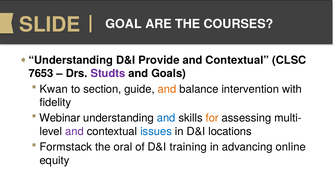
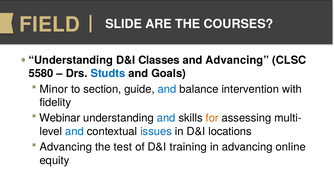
SLIDE: SLIDE -> FIELD
GOAL: GOAL -> SLIDE
Provide: Provide -> Classes
Contextual at (237, 60): Contextual -> Advancing
7653: 7653 -> 5580
Studts colour: purple -> blue
Kwan: Kwan -> Minor
and at (167, 89) colour: orange -> blue
and at (74, 131) colour: purple -> blue
Formstack at (66, 147): Formstack -> Advancing
oral: oral -> test
